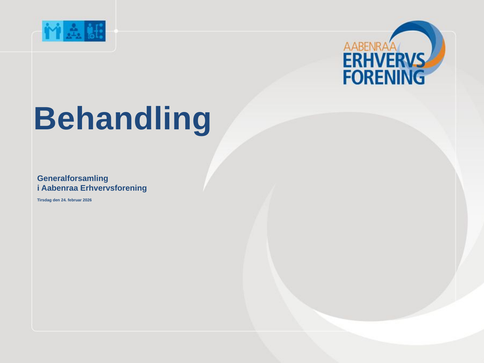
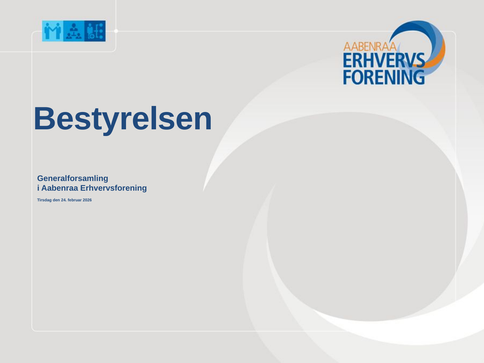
Behandling: Behandling -> Bestyrelsen
